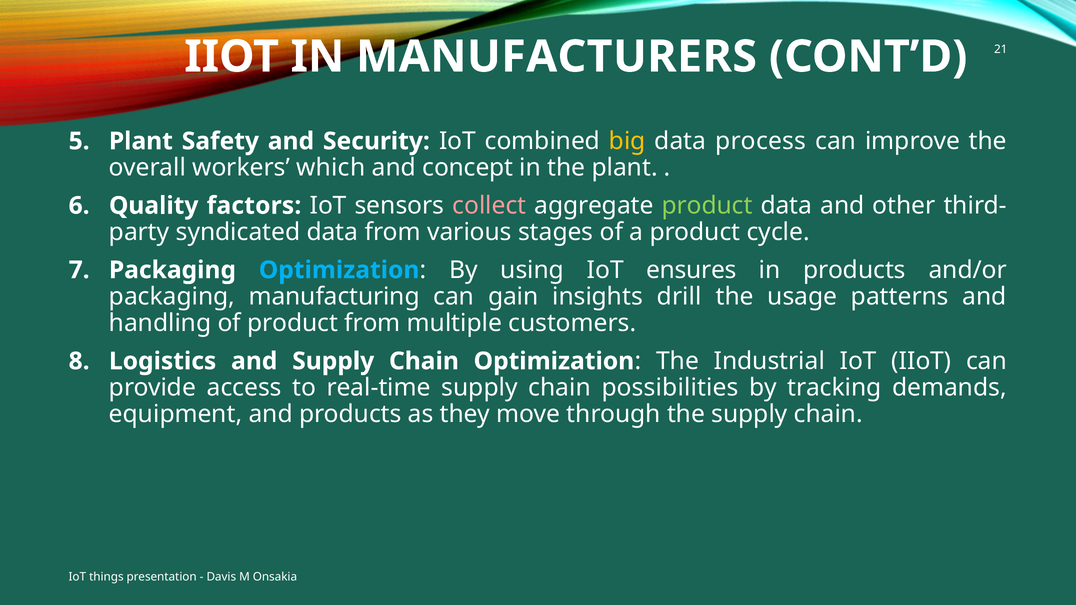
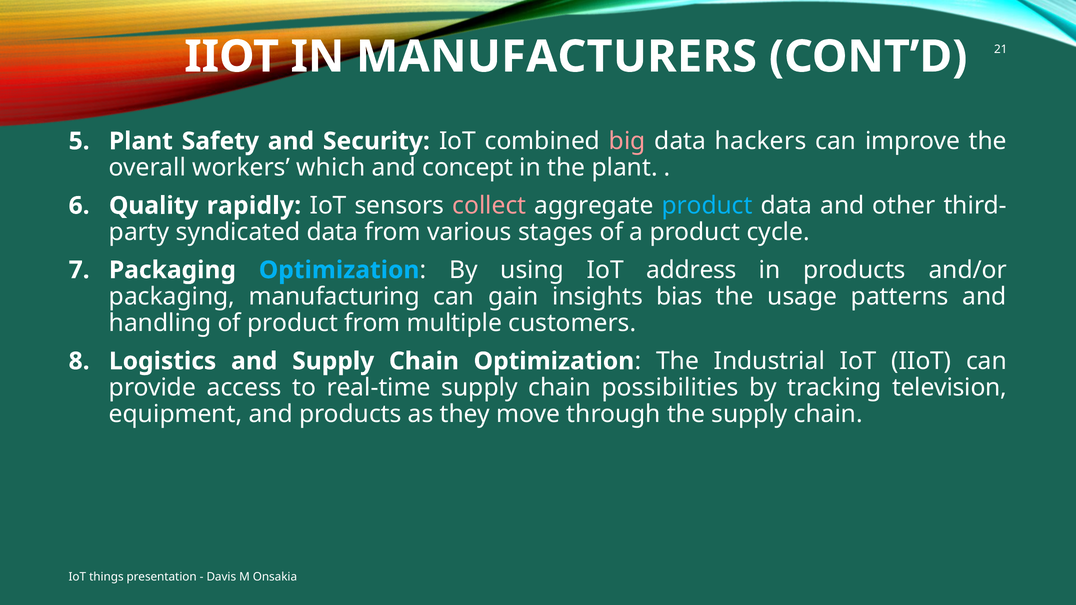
big colour: yellow -> pink
process: process -> hackers
factors: factors -> rapidly
product at (707, 206) colour: light green -> light blue
ensures: ensures -> address
drill: drill -> bias
demands: demands -> television
